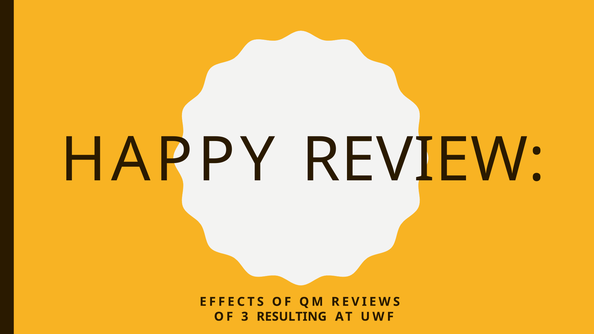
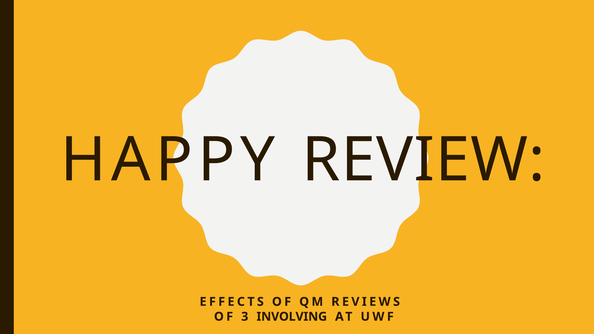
RESULTING: RESULTING -> INVOLVING
